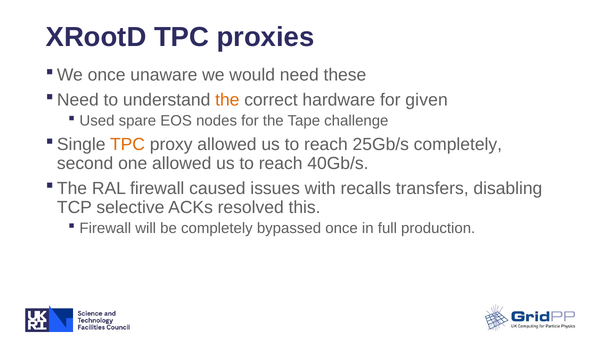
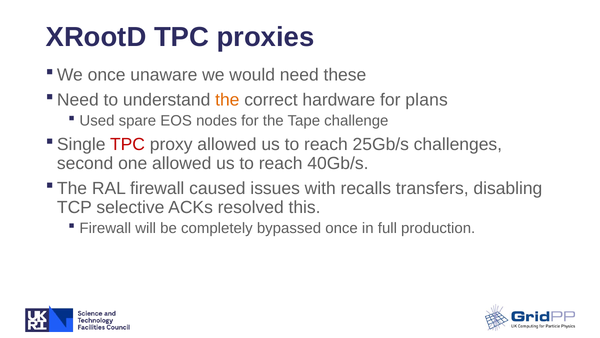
given: given -> plans
TPC at (128, 144) colour: orange -> red
25Gb/s completely: completely -> challenges
